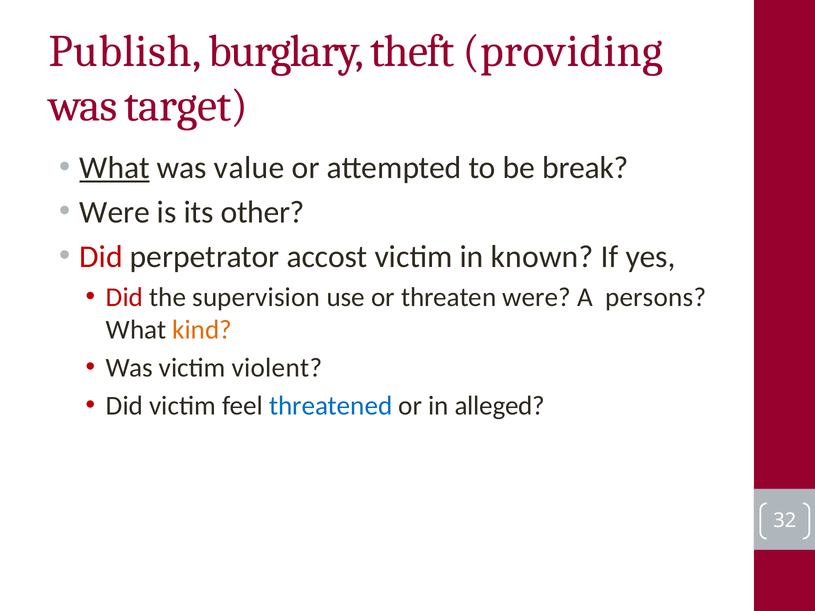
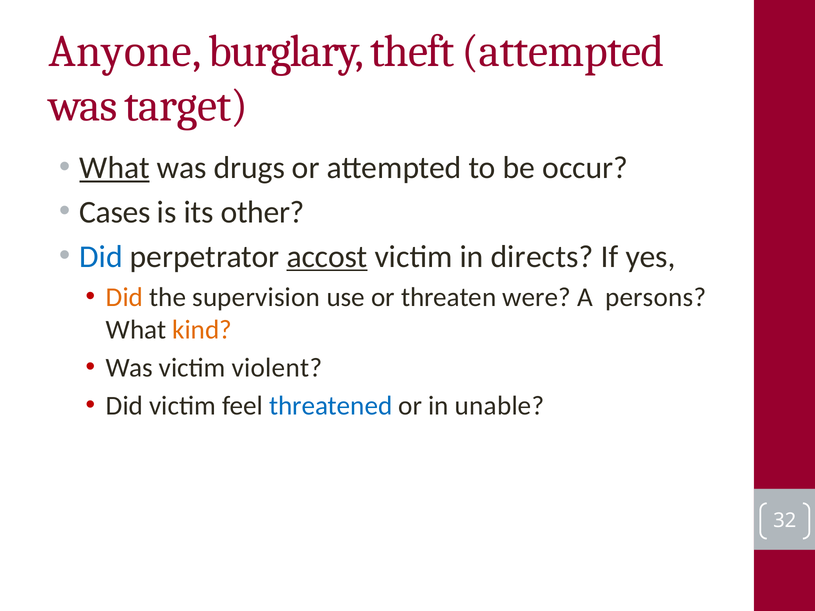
Publish: Publish -> Anyone
theft providing: providing -> attempted
value: value -> drugs
break: break -> occur
Were at (115, 212): Were -> Cases
Did at (101, 257) colour: red -> blue
accost underline: none -> present
known: known -> directs
Did at (125, 297) colour: red -> orange
alleged: alleged -> unable
